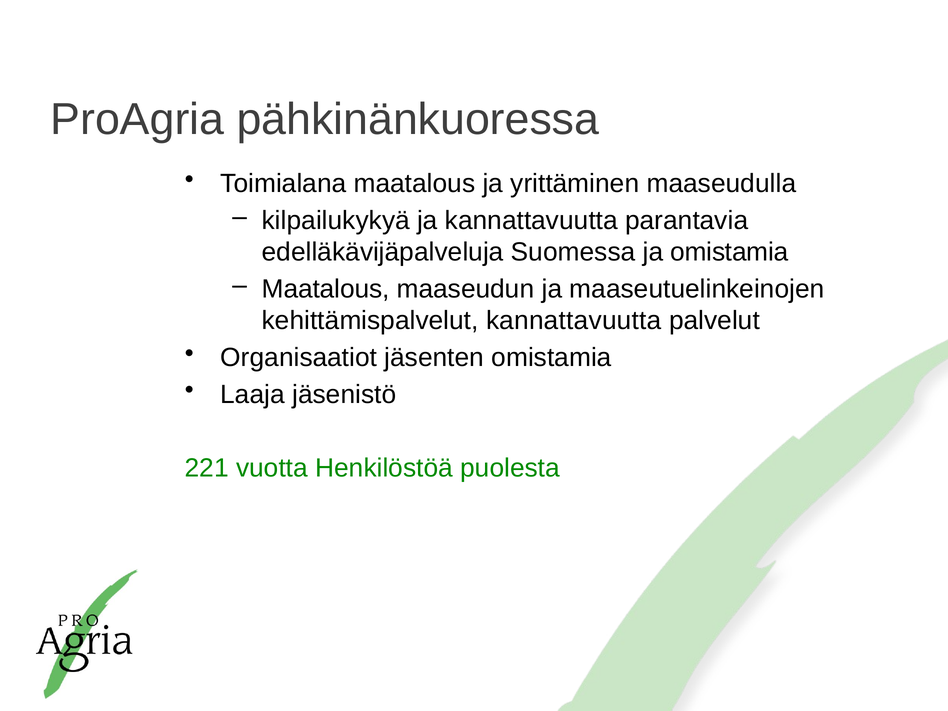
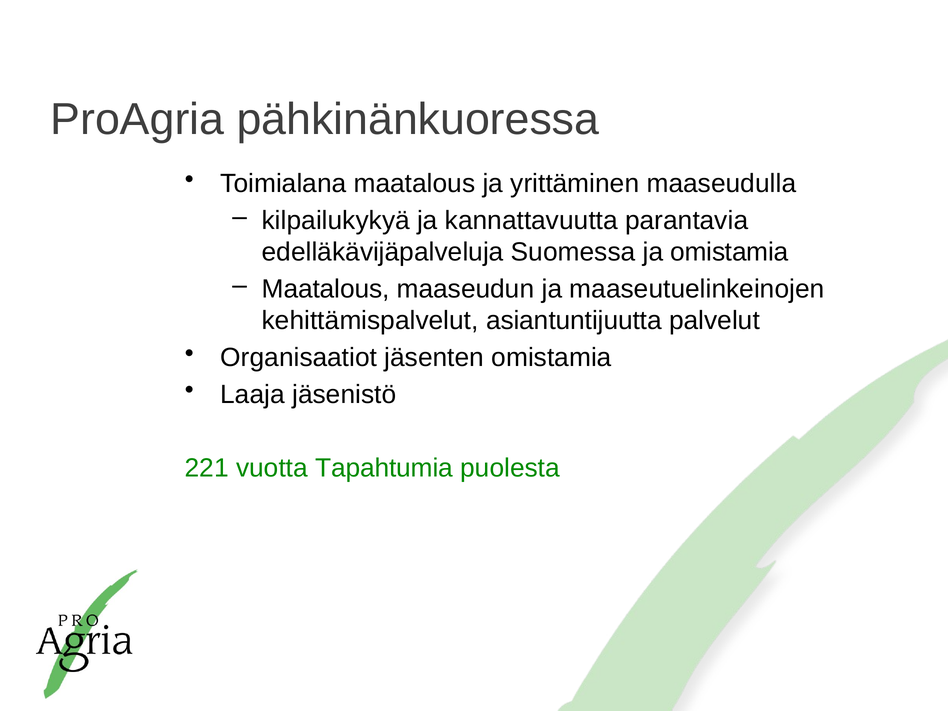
kehittämispalvelut kannattavuutta: kannattavuutta -> asiantuntijuutta
Henkilöstöä: Henkilöstöä -> Tapahtumia
